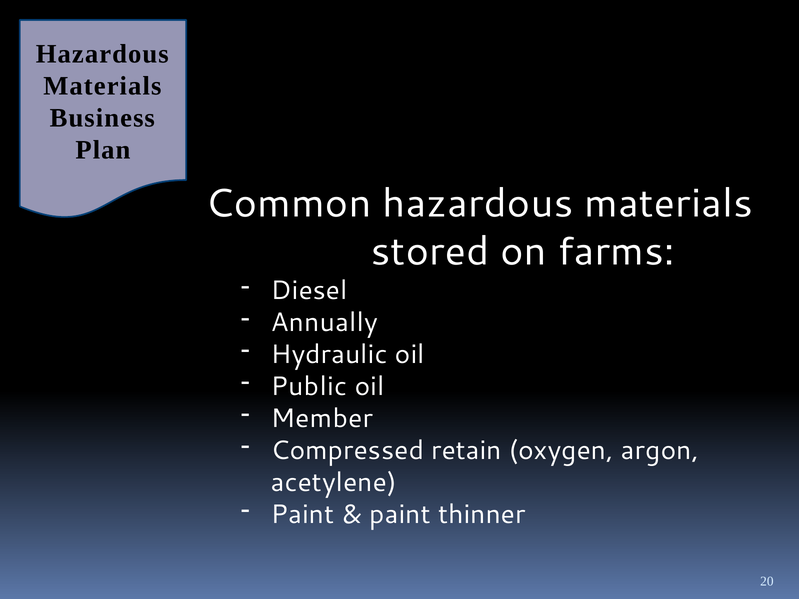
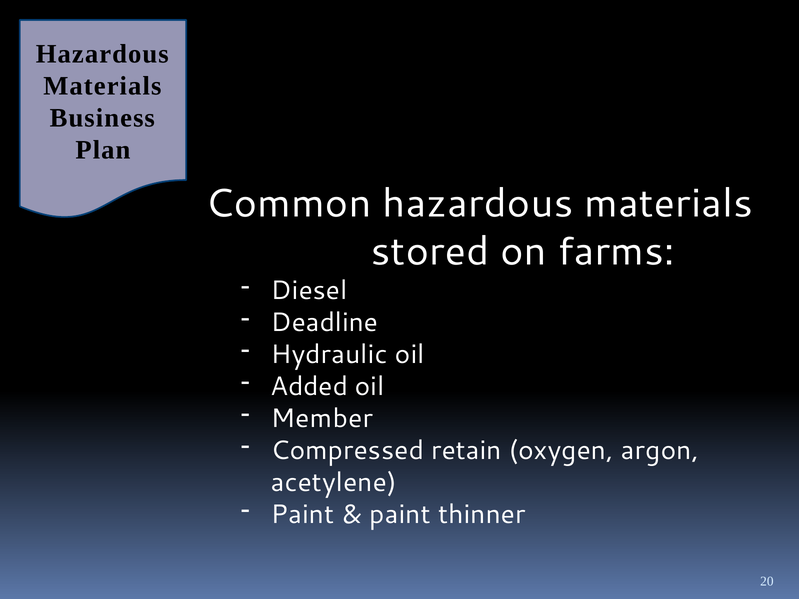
Annually: Annually -> Deadline
Public: Public -> Added
